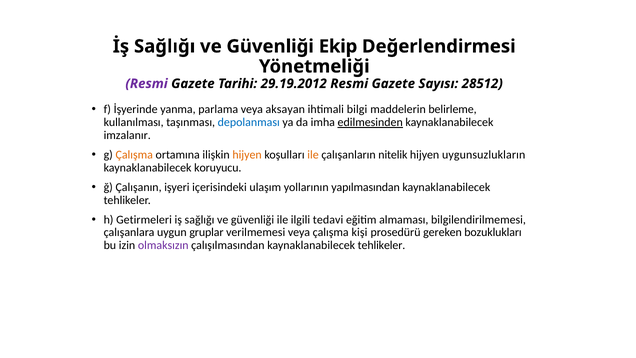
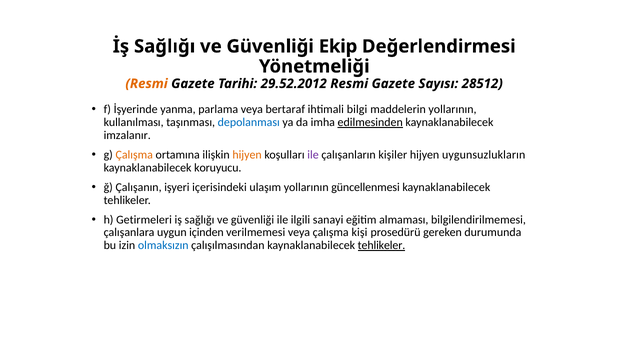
Resmi at (147, 84) colour: purple -> orange
29.19.2012: 29.19.2012 -> 29.52.2012
aksayan: aksayan -> bertaraf
maddelerin belirleme: belirleme -> yollarının
ile at (313, 155) colour: orange -> purple
nitelik: nitelik -> kişiler
yapılmasından: yapılmasından -> güncellenmesi
tedavi: tedavi -> sanayi
gruplar: gruplar -> içinden
bozuklukları: bozuklukları -> durumunda
olmaksızın colour: purple -> blue
tehlikeler at (382, 245) underline: none -> present
